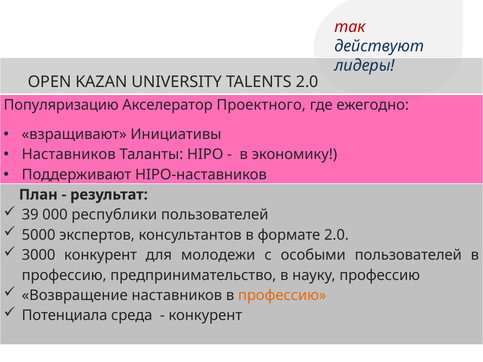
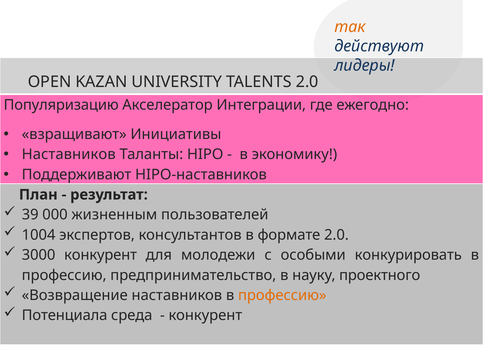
так colour: red -> orange
Проектного: Проектного -> Интеграции
республики: республики -> жизненным
5000: 5000 -> 1004
особыми пользователей: пользователей -> конкурировать
науку профессию: профессию -> проектного
